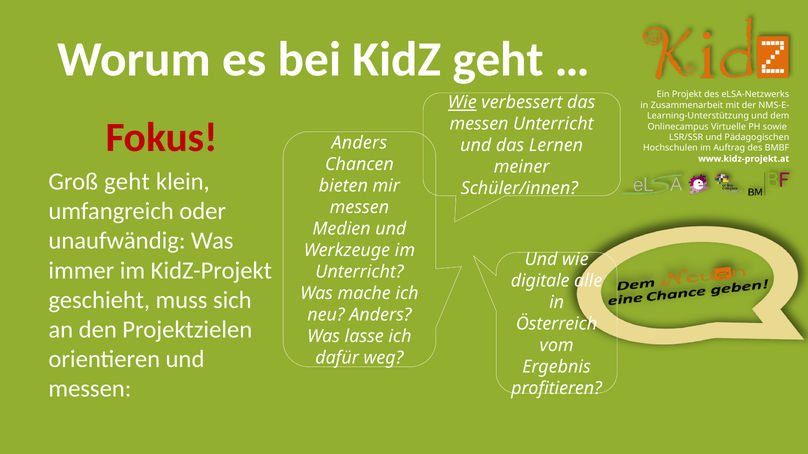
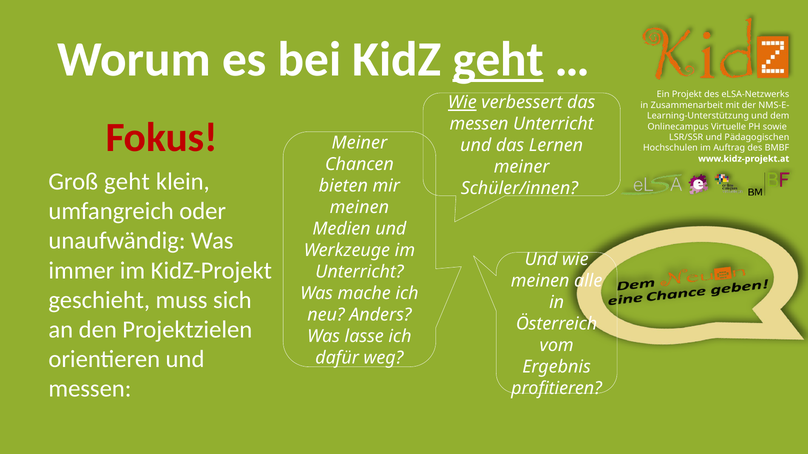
geht at (498, 60) underline: none -> present
Anders at (359, 143): Anders -> Meiner
messen at (359, 208): messen -> meinen
digitale at (540, 281): digitale -> meinen
